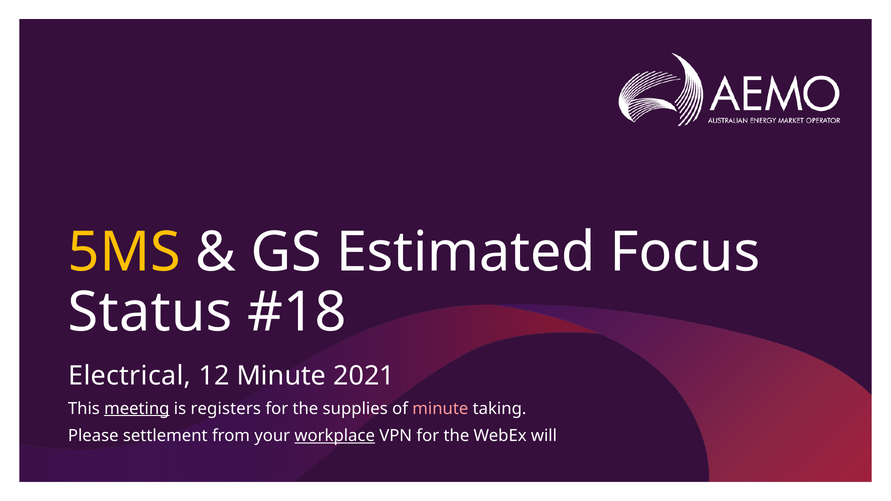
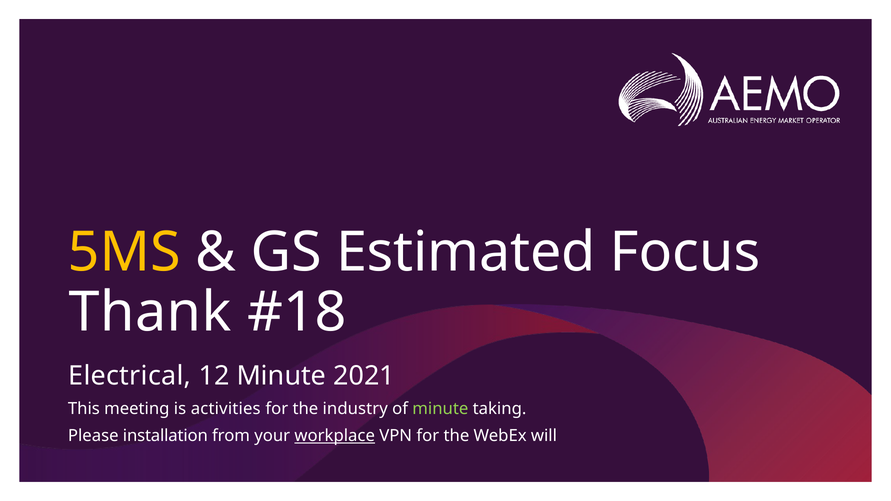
Status: Status -> Thank
meeting underline: present -> none
registers: registers -> activities
supplies: supplies -> industry
minute at (440, 409) colour: pink -> light green
settlement: settlement -> installation
